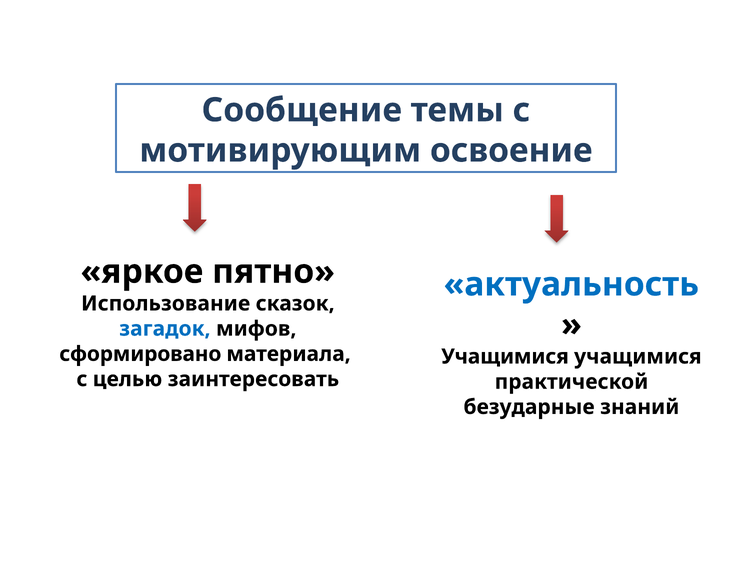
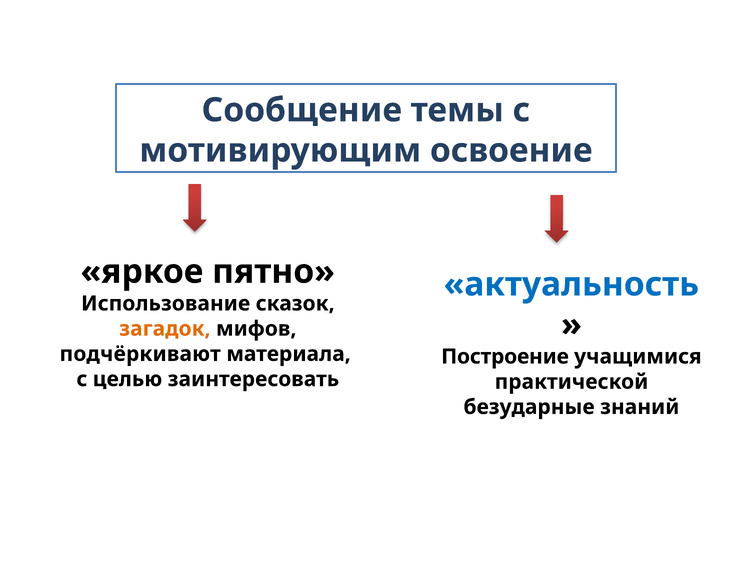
загадок colour: blue -> orange
сформировано: сформировано -> подчёркивают
Учащимися at (505, 357): Учащимися -> Построение
